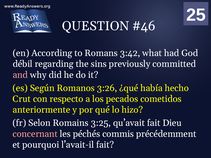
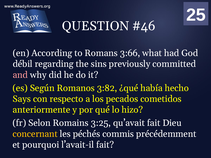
3:42: 3:42 -> 3:66
3:26: 3:26 -> 3:82
Crut: Crut -> Says
concernant colour: pink -> yellow
